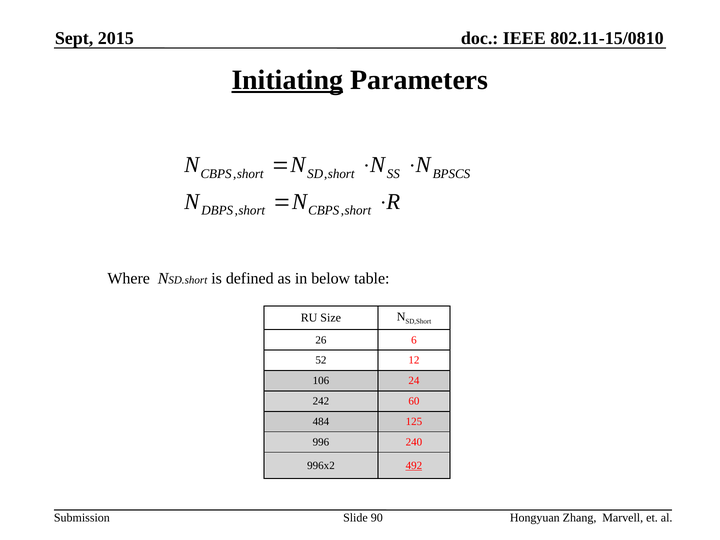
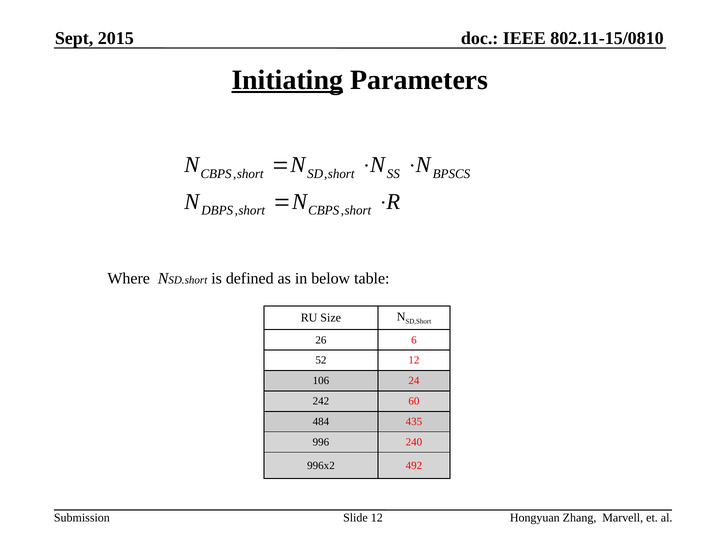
125: 125 -> 435
492 underline: present -> none
Slide 90: 90 -> 12
